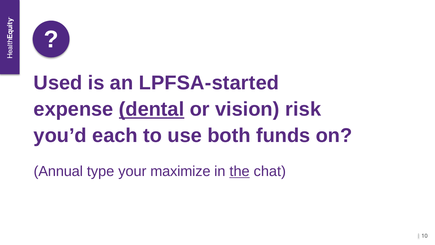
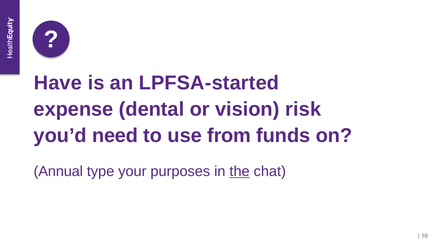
Used: Used -> Have
dental underline: present -> none
each: each -> need
both: both -> from
maximize: maximize -> purposes
